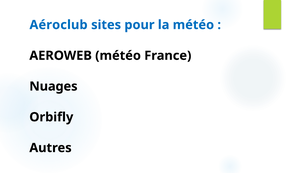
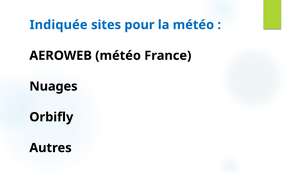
Aéroclub: Aéroclub -> Indiquée
